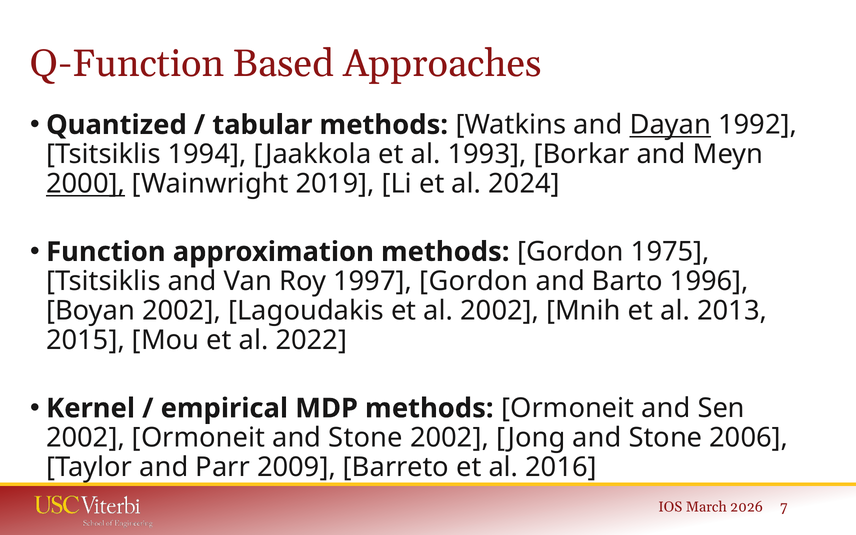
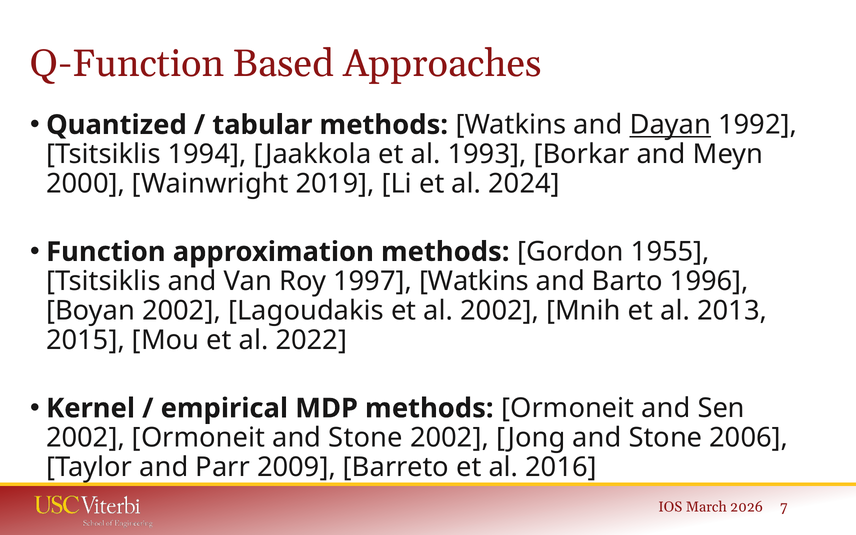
2000 underline: present -> none
1975: 1975 -> 1955
1997 Gordon: Gordon -> Watkins
